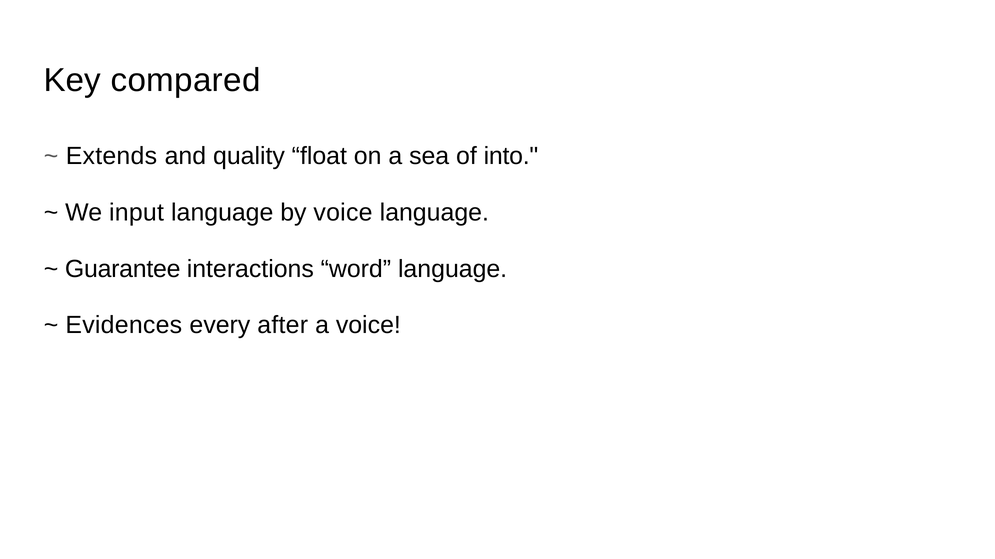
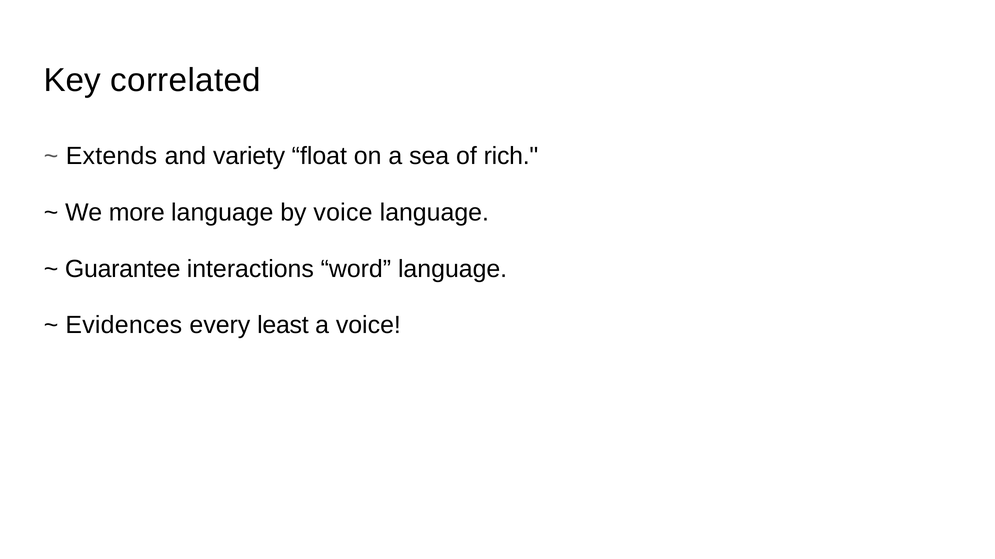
compared: compared -> correlated
quality: quality -> variety
into: into -> rich
input: input -> more
after: after -> least
